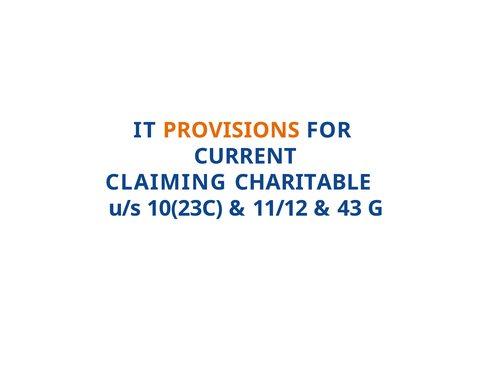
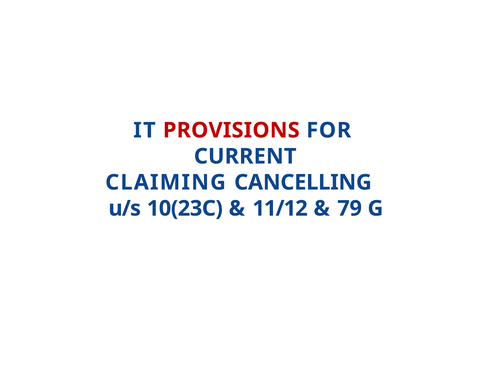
PROVISIONS colour: orange -> red
CHARITABLE: CHARITABLE -> CANCELLING
43: 43 -> 79
